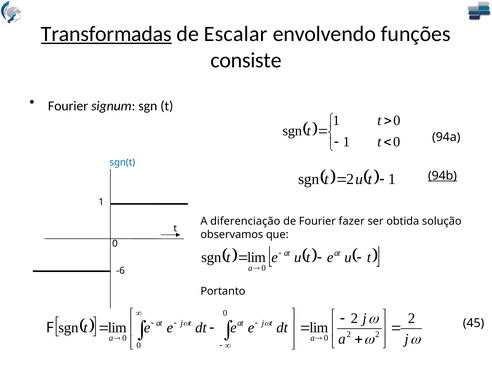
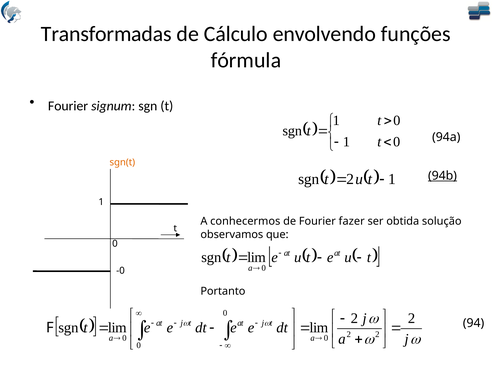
Transformadas underline: present -> none
Escalar: Escalar -> Cálculo
consiste: consiste -> fórmula
sgn(t colour: blue -> orange
diferenciação: diferenciação -> conhecermos
-6: -6 -> -0
45: 45 -> 94
